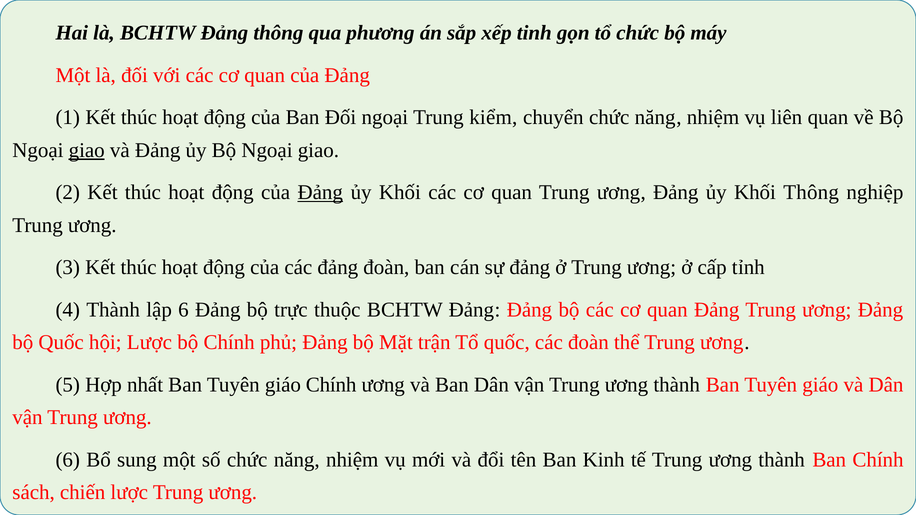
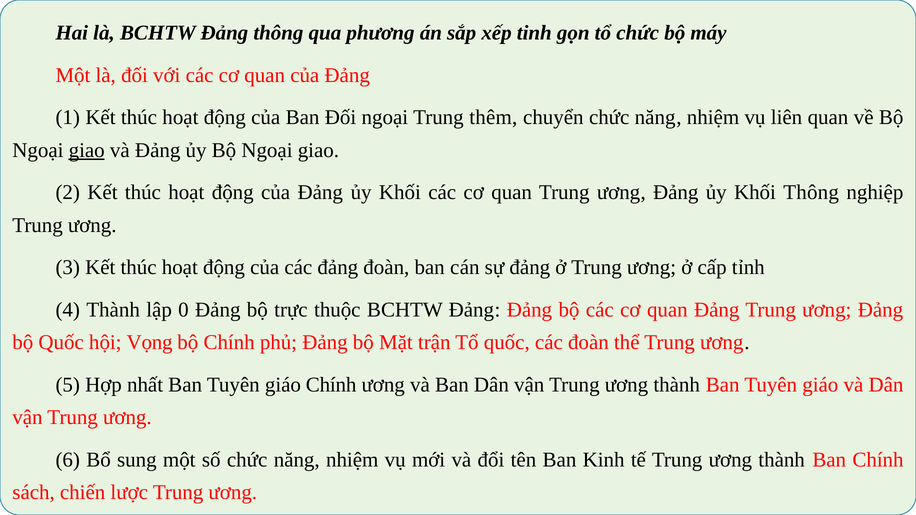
kiểm: kiểm -> thêm
Đảng at (320, 193) underline: present -> none
lập 6: 6 -> 0
hội Lược: Lược -> Vọng
